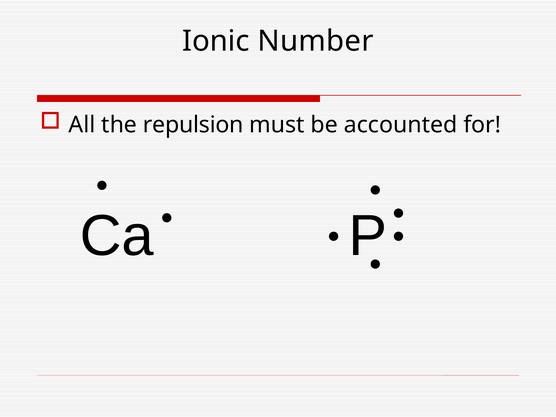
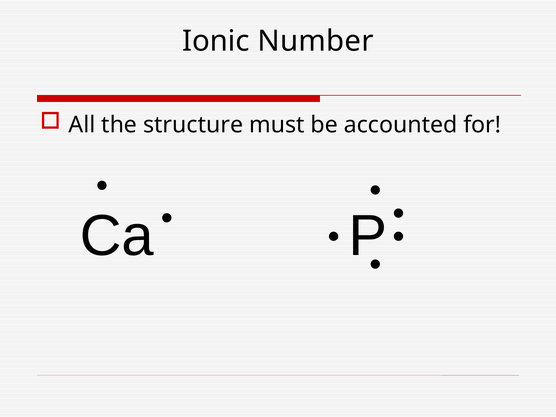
repulsion: repulsion -> structure
